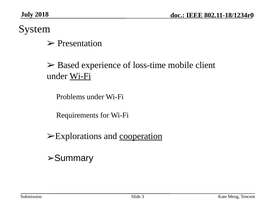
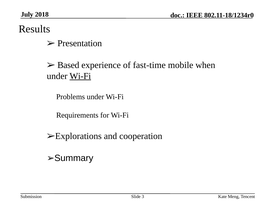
System: System -> Results
loss-time: loss-time -> fast-time
client: client -> when
cooperation underline: present -> none
